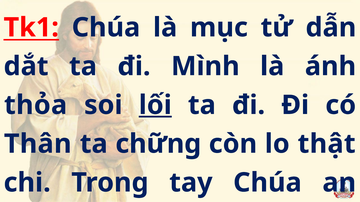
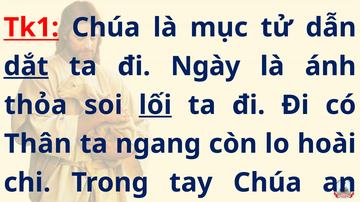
dắt underline: none -> present
Mình: Mình -> Ngày
chững: chững -> ngang
thật: thật -> hoài
